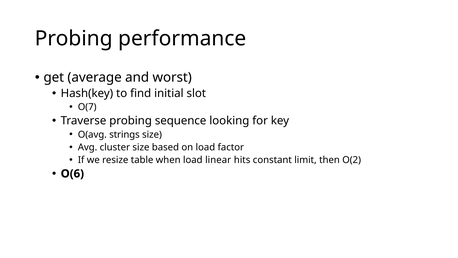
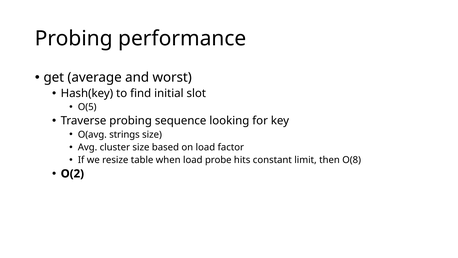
O(7: O(7 -> O(5
linear: linear -> probe
O(2: O(2 -> O(8
O(6: O(6 -> O(2
